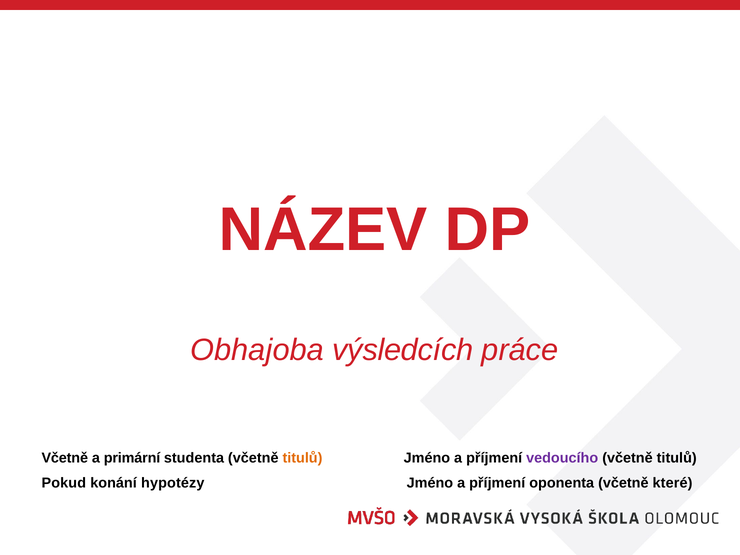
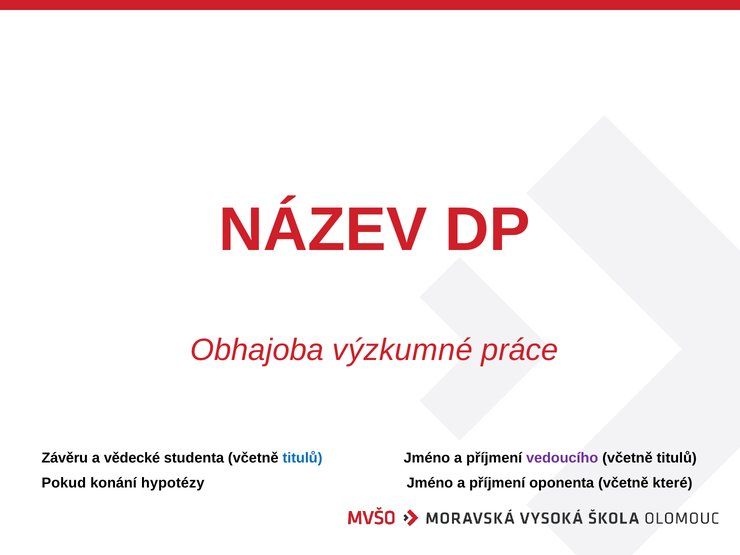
výsledcích: výsledcích -> výzkumné
Včetně at (65, 458): Včetně -> Závěru
primární: primární -> vědecké
titulů at (303, 458) colour: orange -> blue
